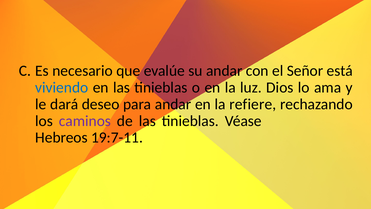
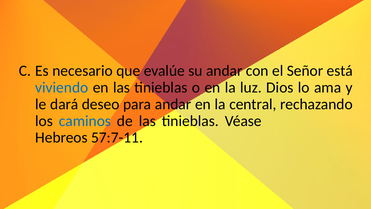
refiere: refiere -> central
caminos colour: purple -> blue
19:7-11: 19:7-11 -> 57:7-11
